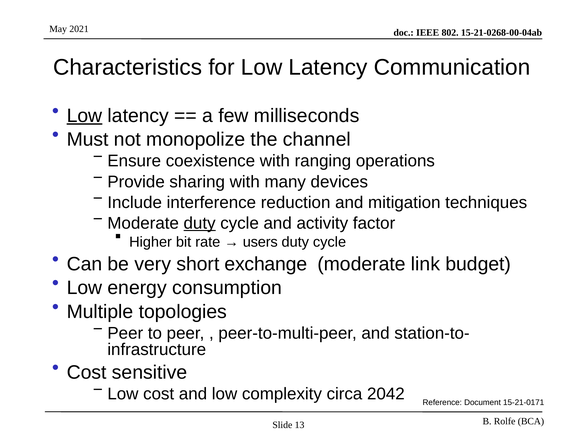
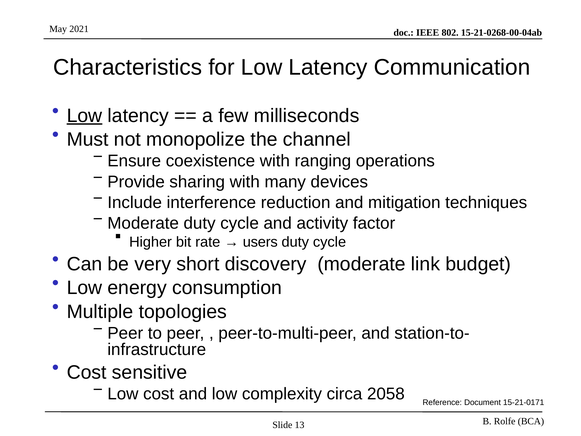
duty at (200, 223) underline: present -> none
exchange: exchange -> discovery
2042: 2042 -> 2058
